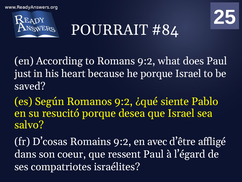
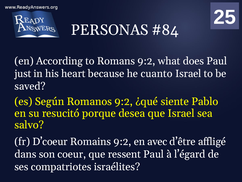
POURRAIT: POURRAIT -> PERSONAS
he porque: porque -> cuanto
D’cosas: D’cosas -> D’coeur
